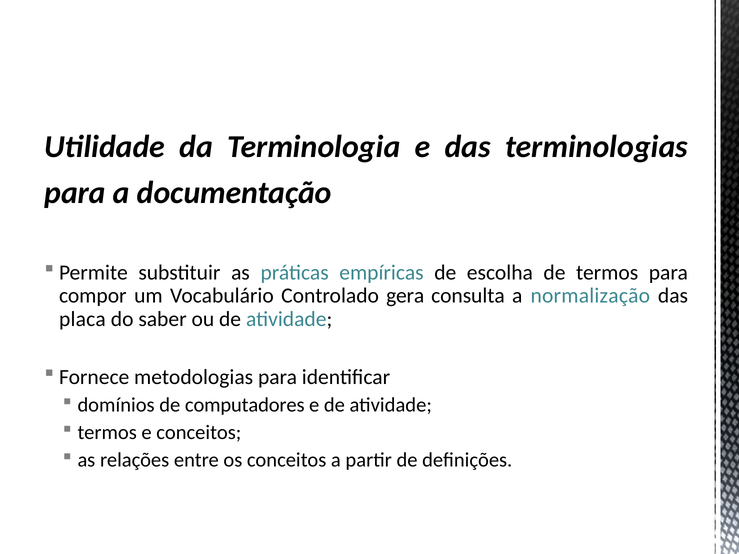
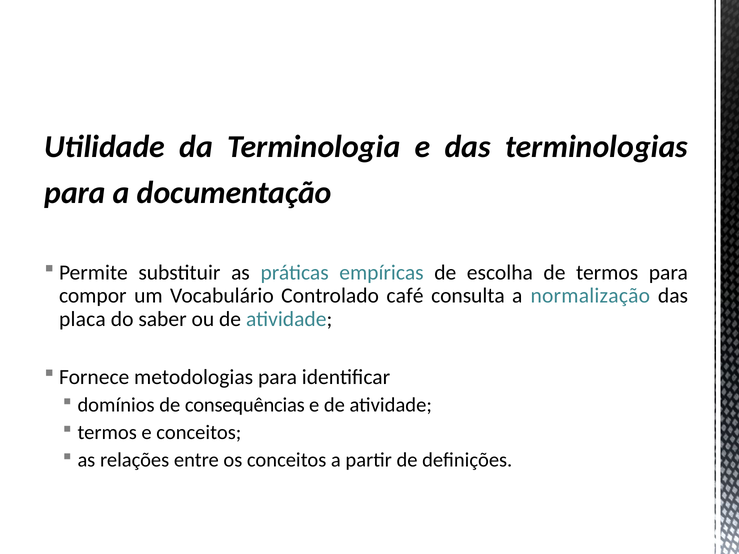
gera: gera -> café
computadores: computadores -> consequências
